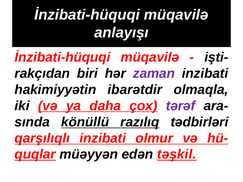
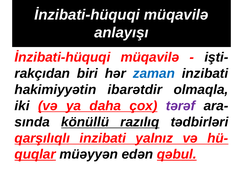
zaman colour: purple -> blue
olmur: olmur -> yalnız
təşkil: təşkil -> qəbul
